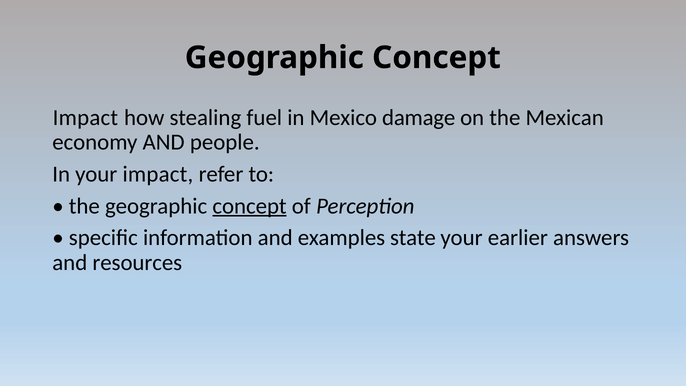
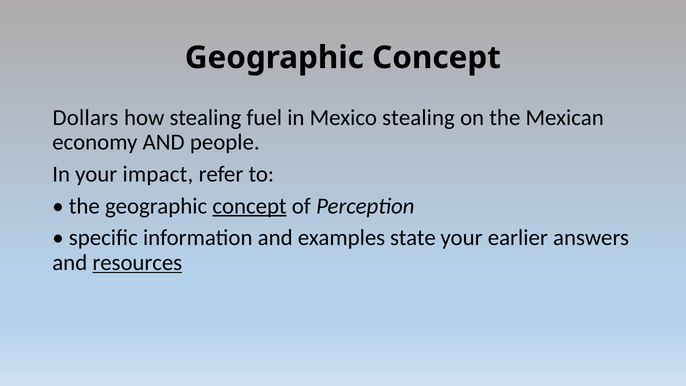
Impact at (85, 118): Impact -> Dollars
Mexico damage: damage -> stealing
resources underline: none -> present
